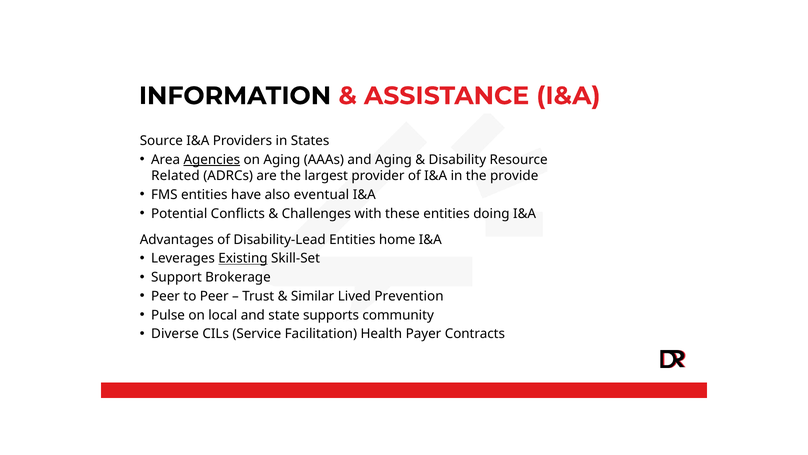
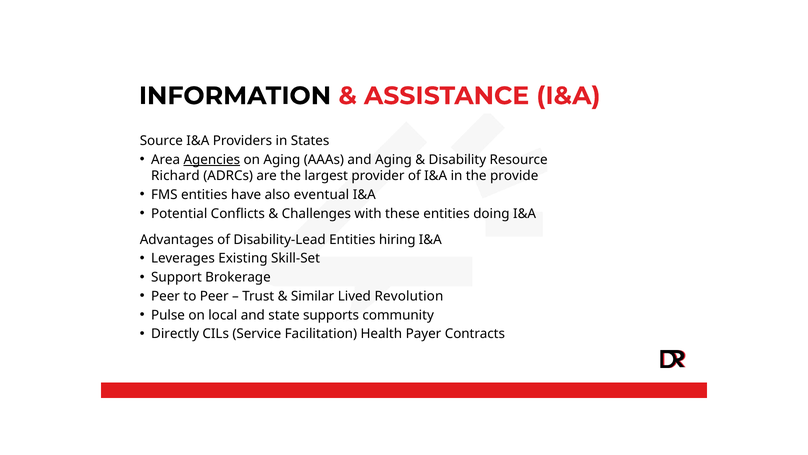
Related: Related -> Richard
home: home -> hiring
Existing underline: present -> none
Prevention: Prevention -> Revolution
Diverse: Diverse -> Directly
